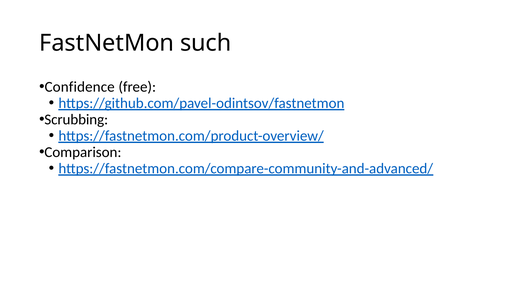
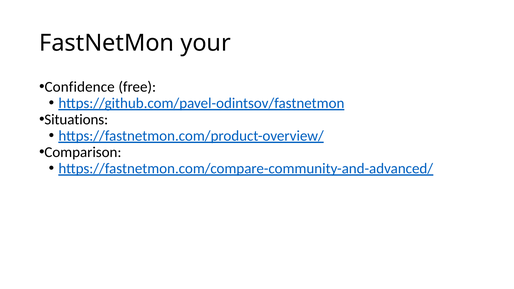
such: such -> your
Scrubbing: Scrubbing -> Situations
